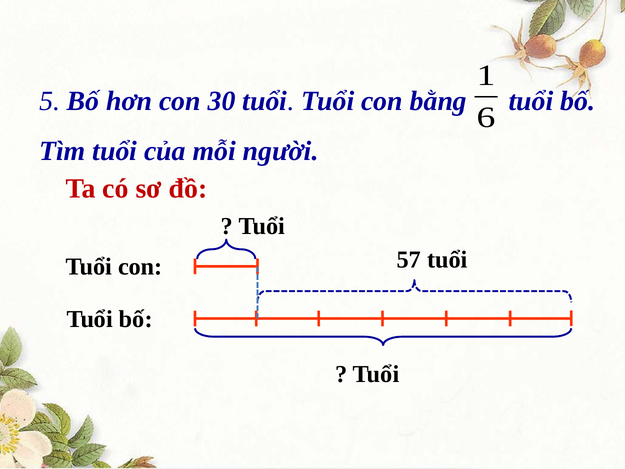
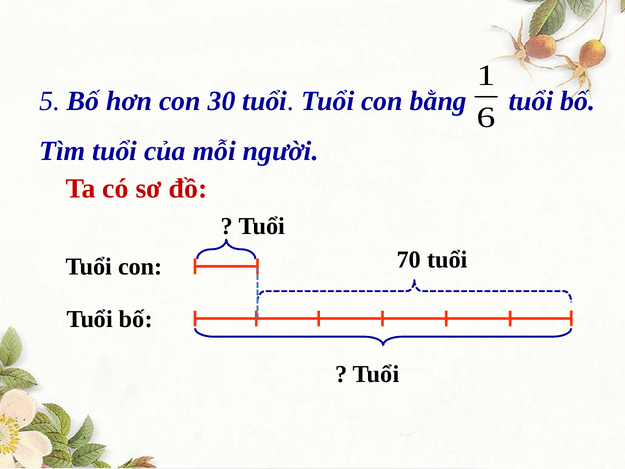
57: 57 -> 70
